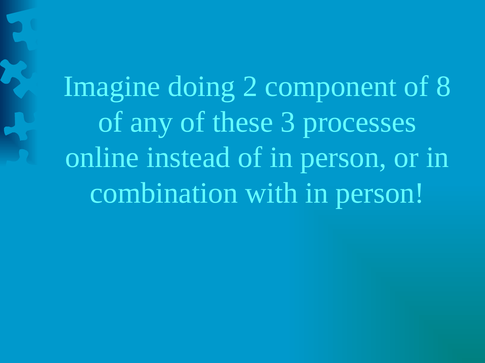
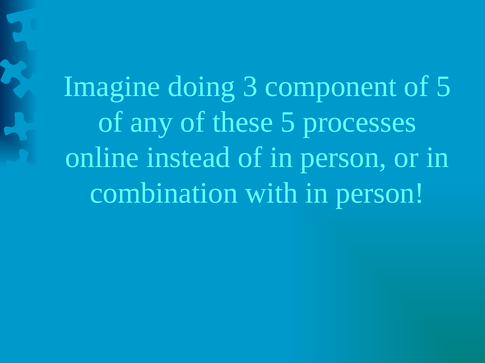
2: 2 -> 3
of 8: 8 -> 5
these 3: 3 -> 5
